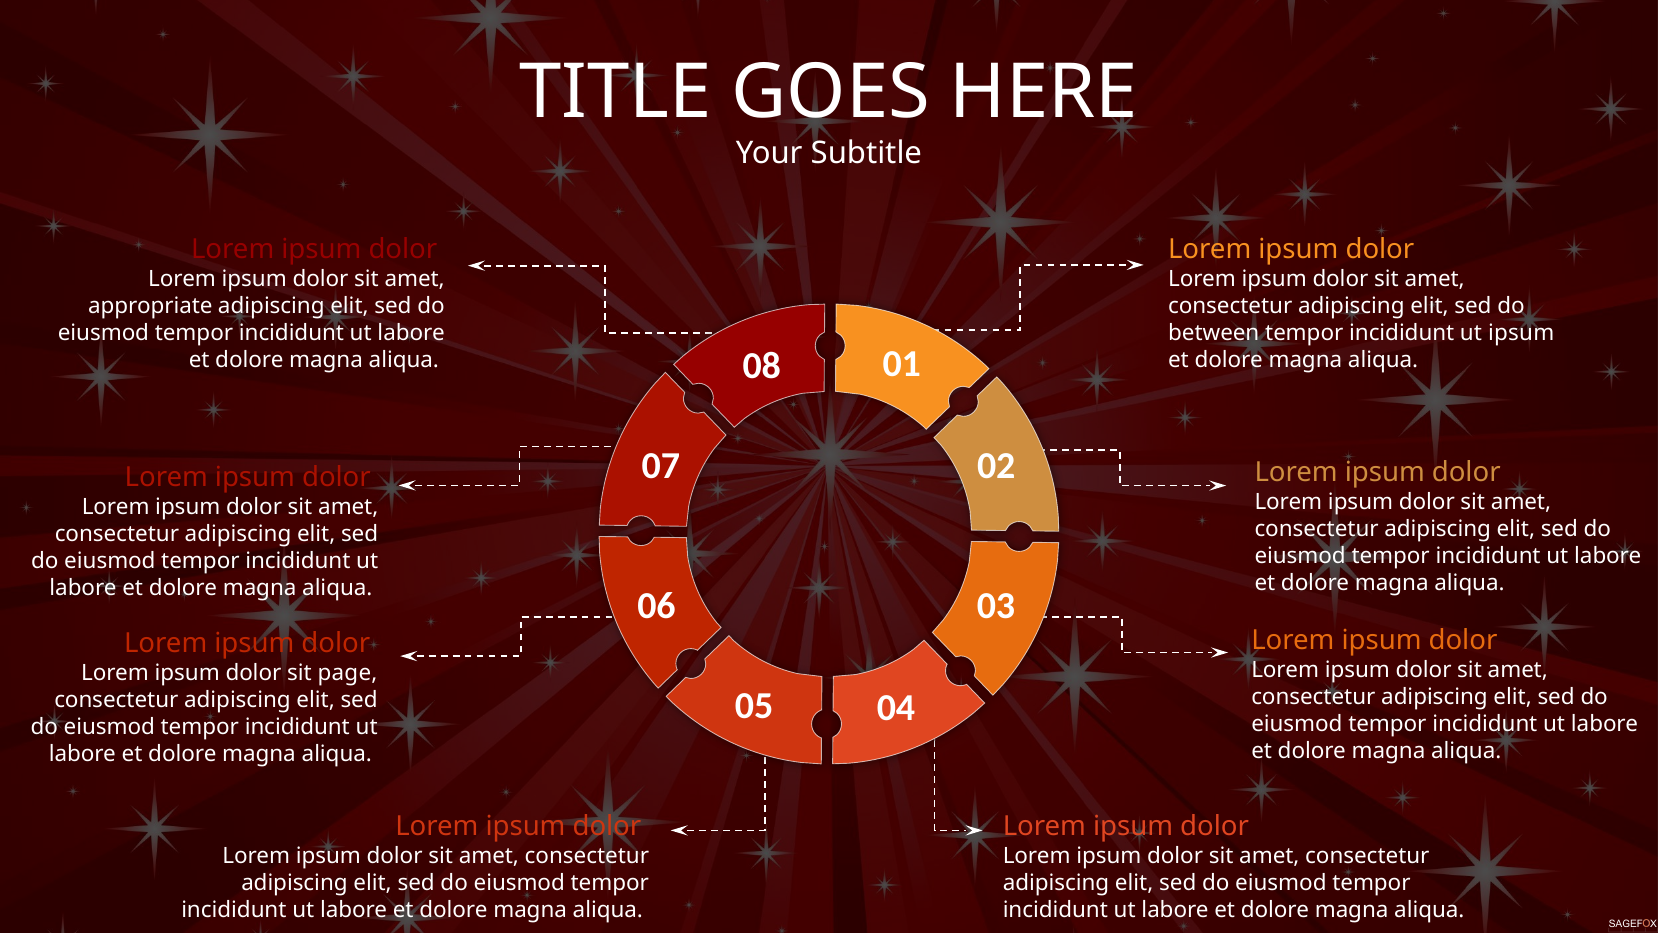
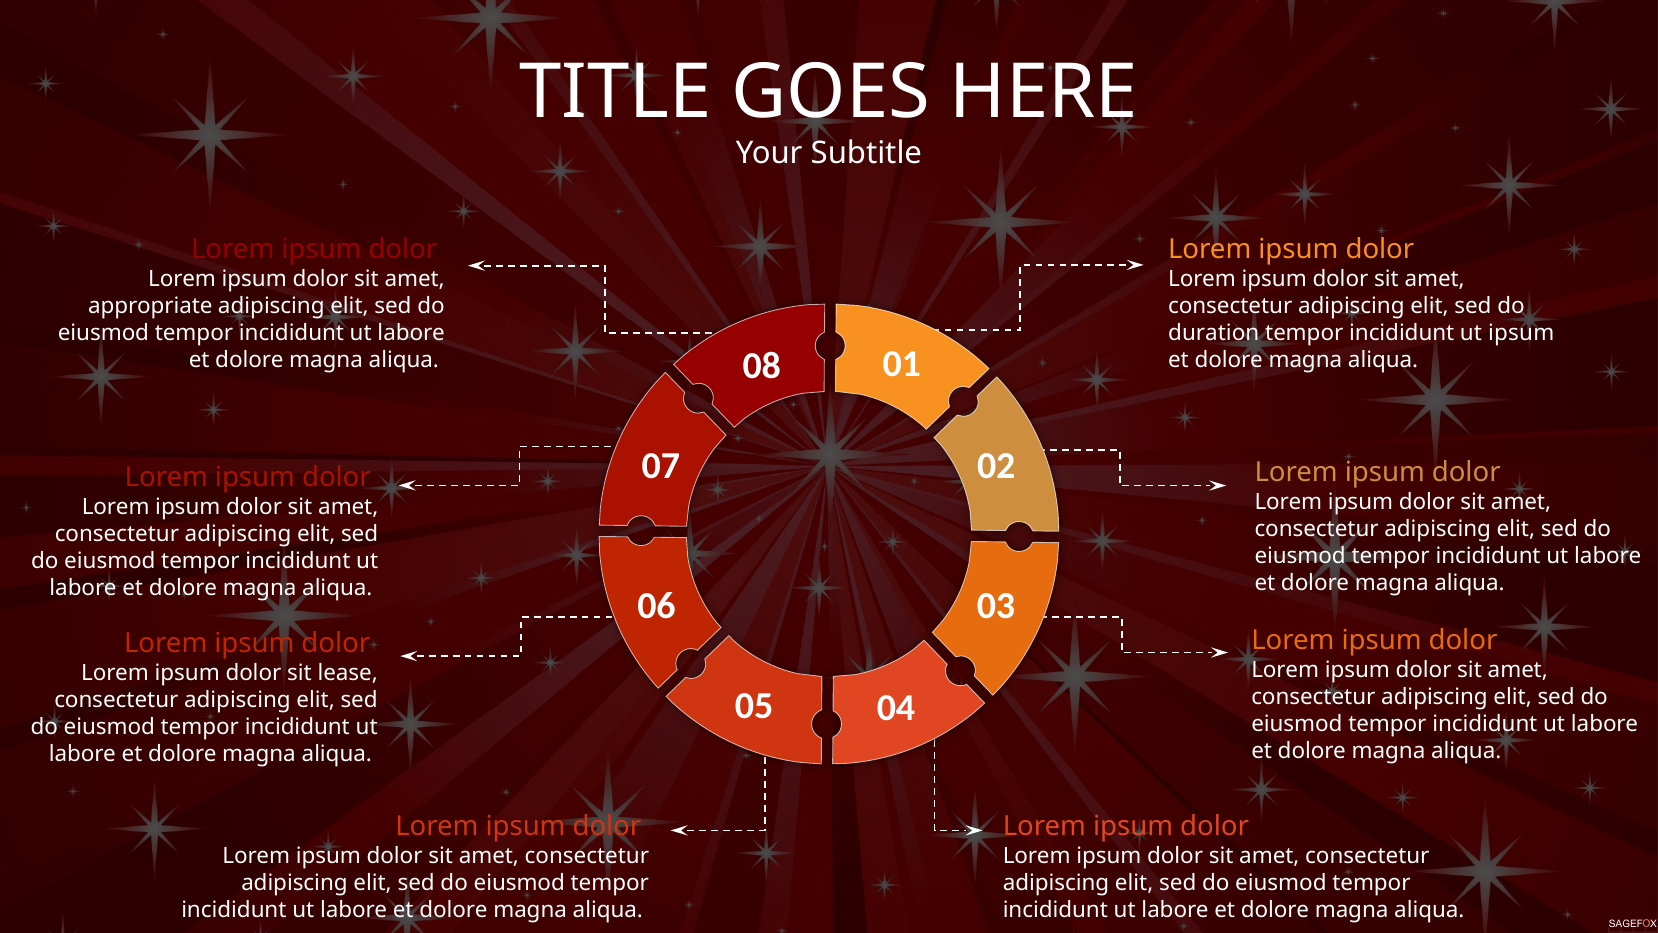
between: between -> duration
page: page -> lease
